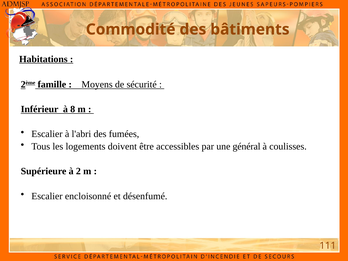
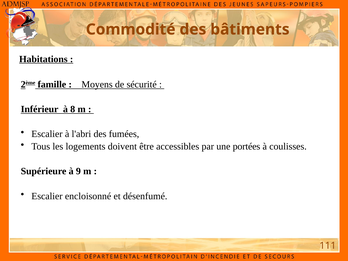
général: général -> portées
2: 2 -> 9
